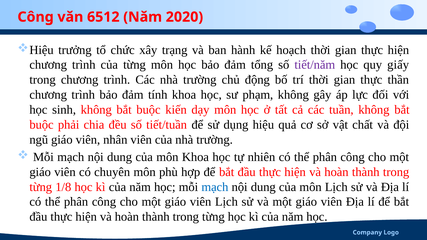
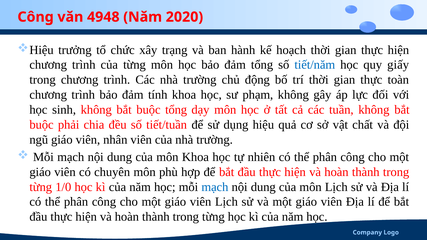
6512: 6512 -> 4948
tiết/năm colour: purple -> blue
thần: thần -> toàn
buộc kiến: kiến -> tổng
1/8: 1/8 -> 1/0
